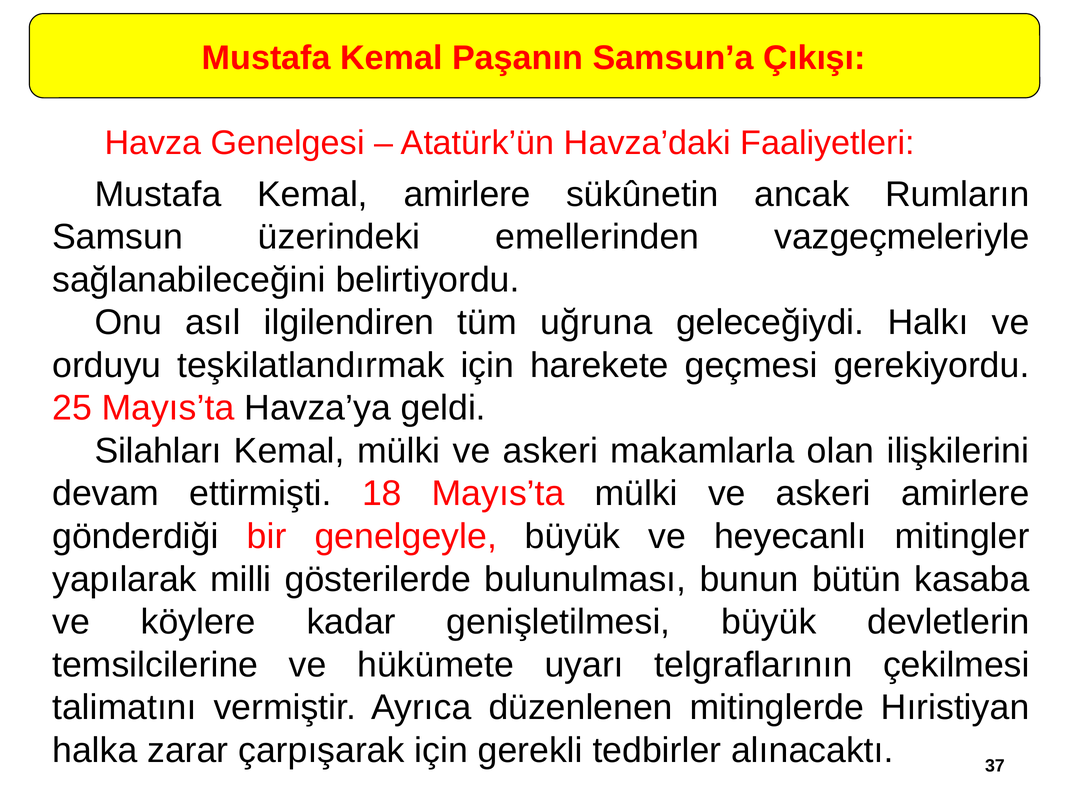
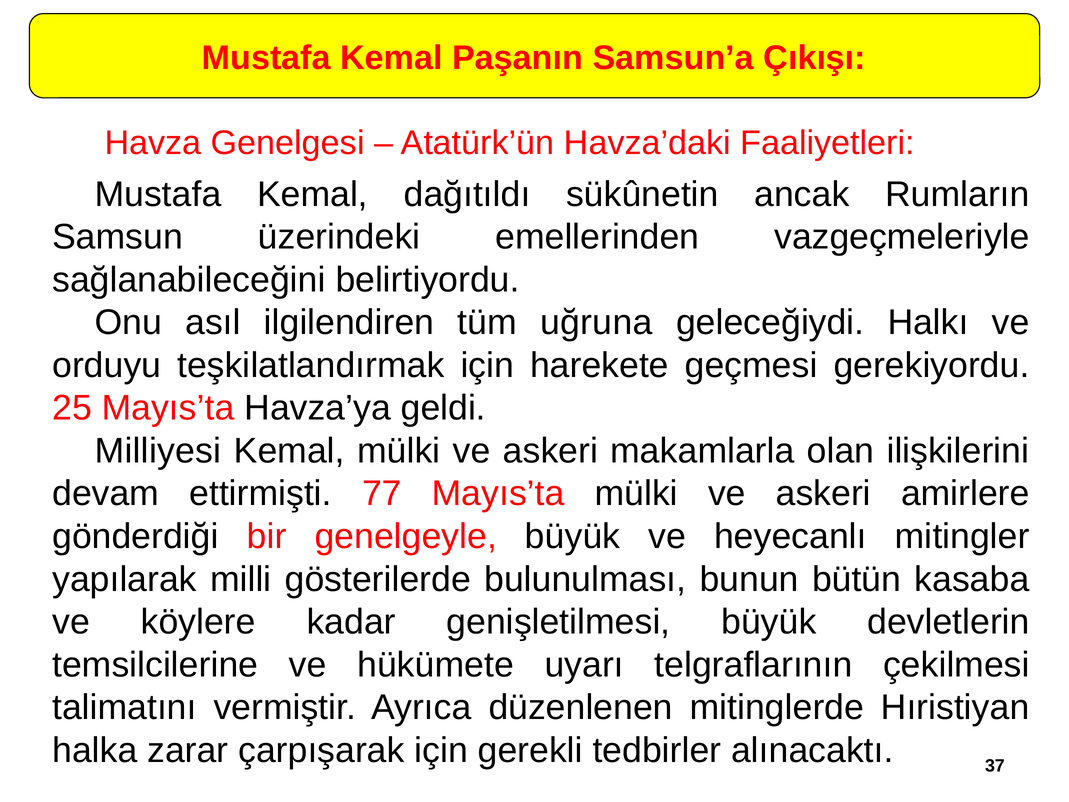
Kemal amirlere: amirlere -> dağıtıldı
Silahları: Silahları -> Milliyesi
18: 18 -> 77
